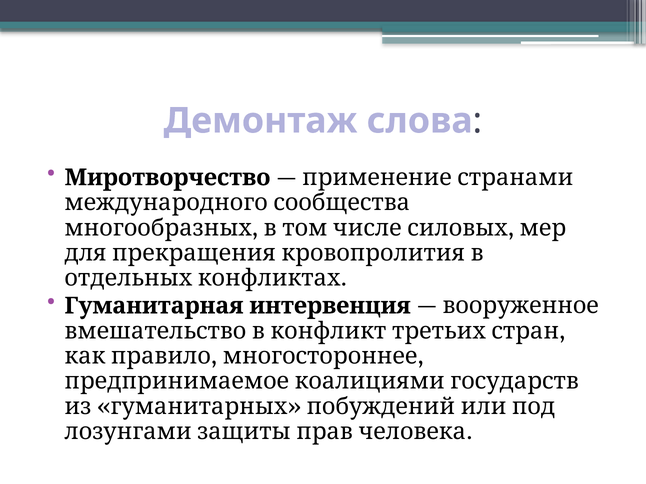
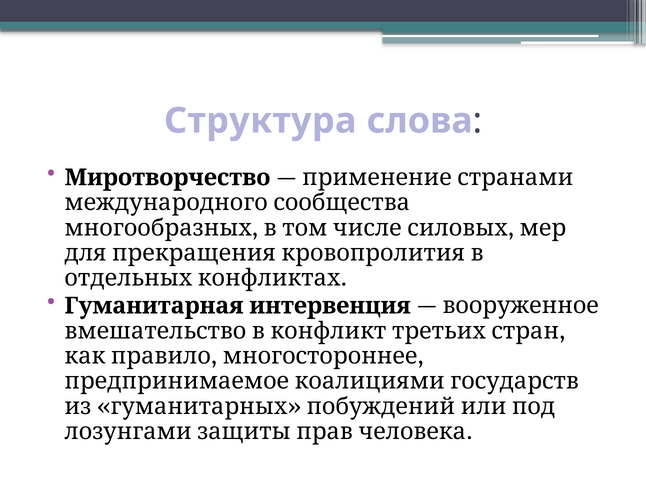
Демонтаж: Демонтаж -> Структура
